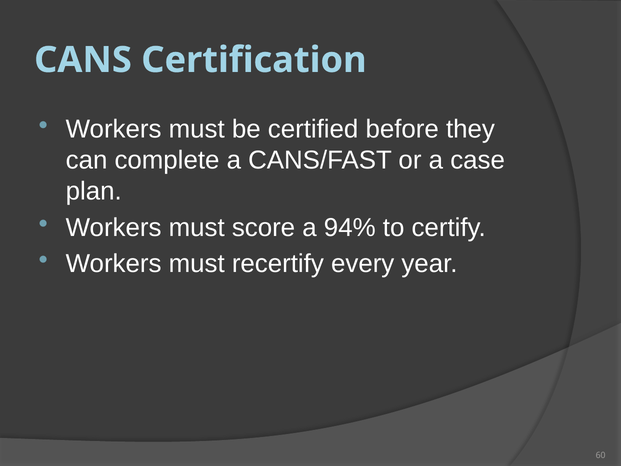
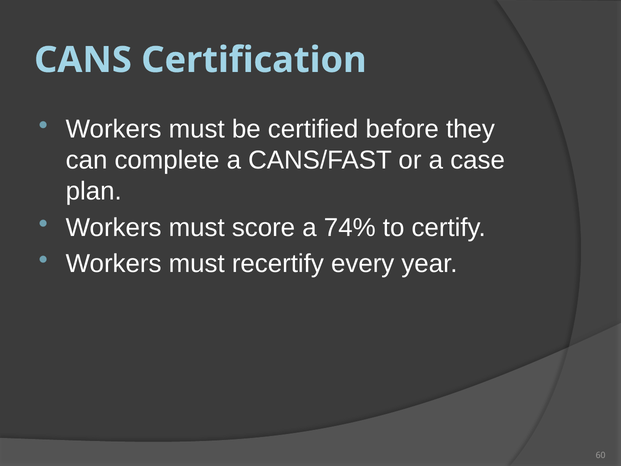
94%: 94% -> 74%
